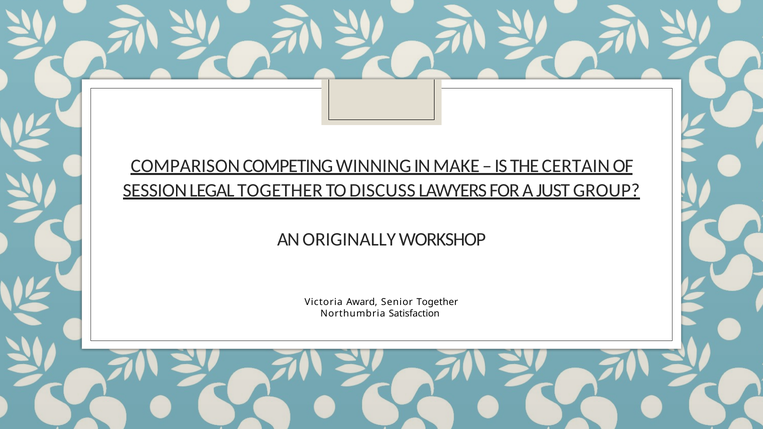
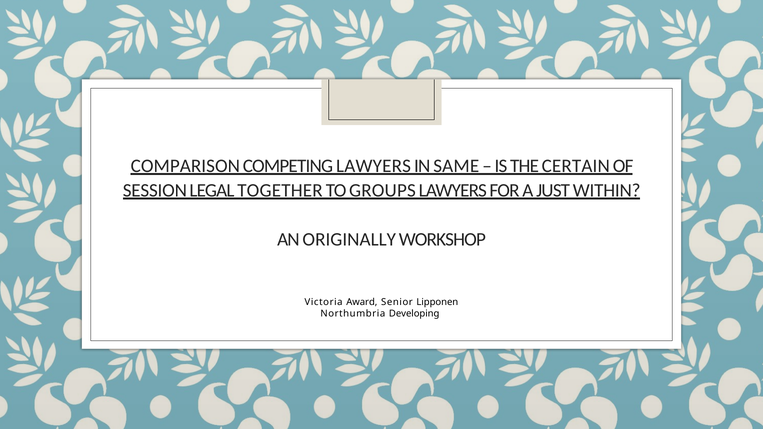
COMPETING WINNING: WINNING -> LAWYERS
MAKE: MAKE -> SAME
DISCUSS: DISCUSS -> GROUPS
GROUP: GROUP -> WITHIN
Senior Together: Together -> Lipponen
Satisfaction: Satisfaction -> Developing
